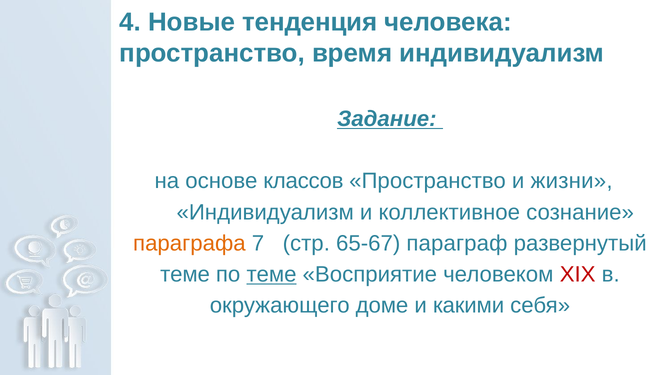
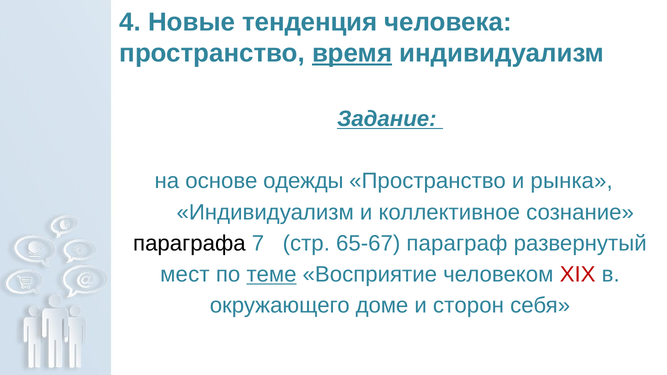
время underline: none -> present
классов: классов -> одежды
жизни: жизни -> рынка
параграфа colour: orange -> black
теме at (185, 275): теме -> мест
какими: какими -> сторон
